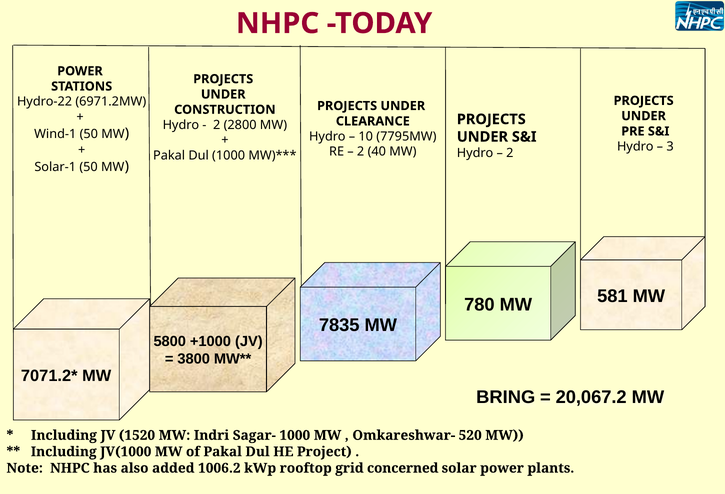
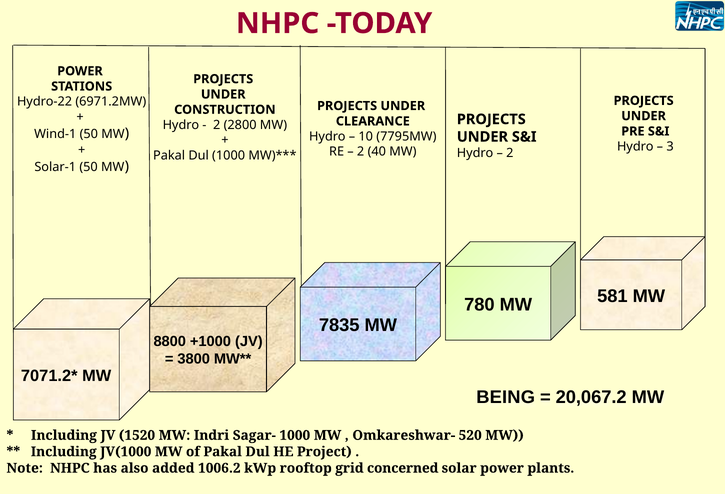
5800: 5800 -> 8800
BRING: BRING -> BEING
